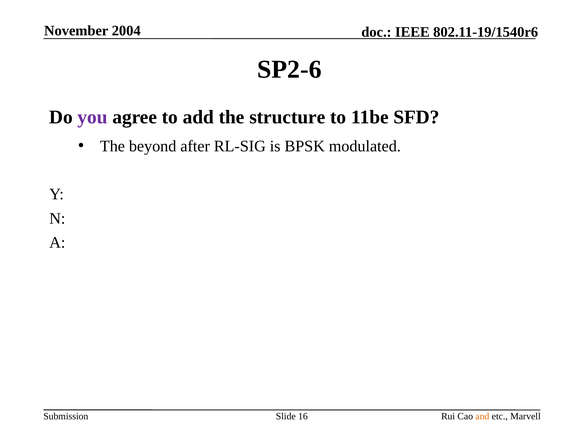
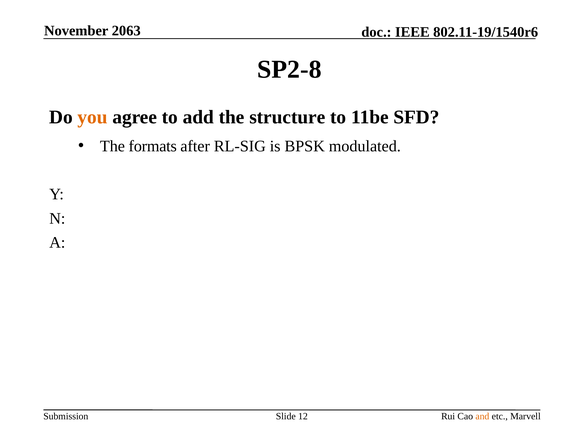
2004: 2004 -> 2063
SP2-6: SP2-6 -> SP2-8
you colour: purple -> orange
beyond: beyond -> formats
16: 16 -> 12
